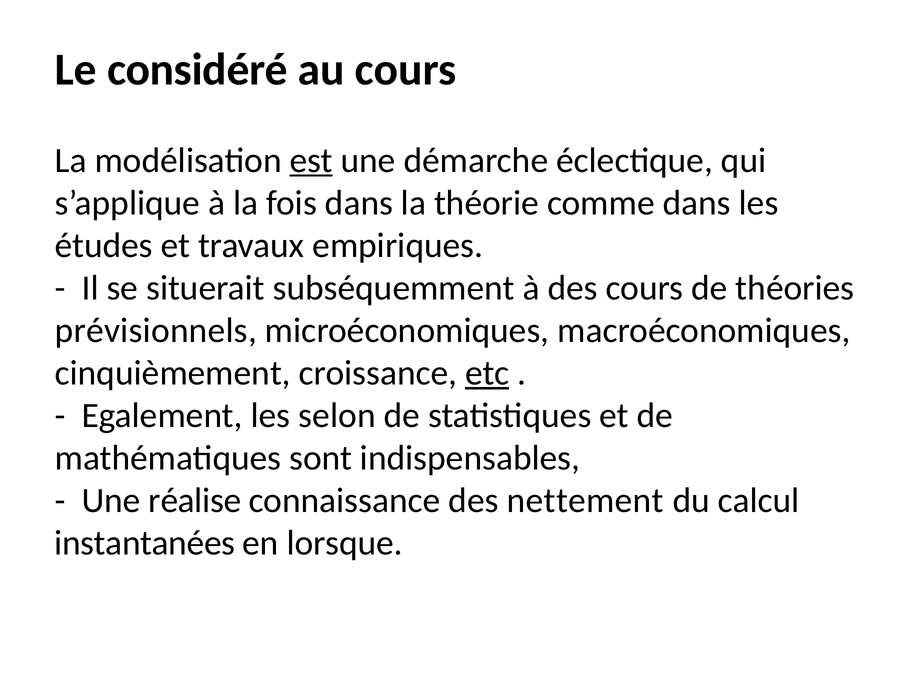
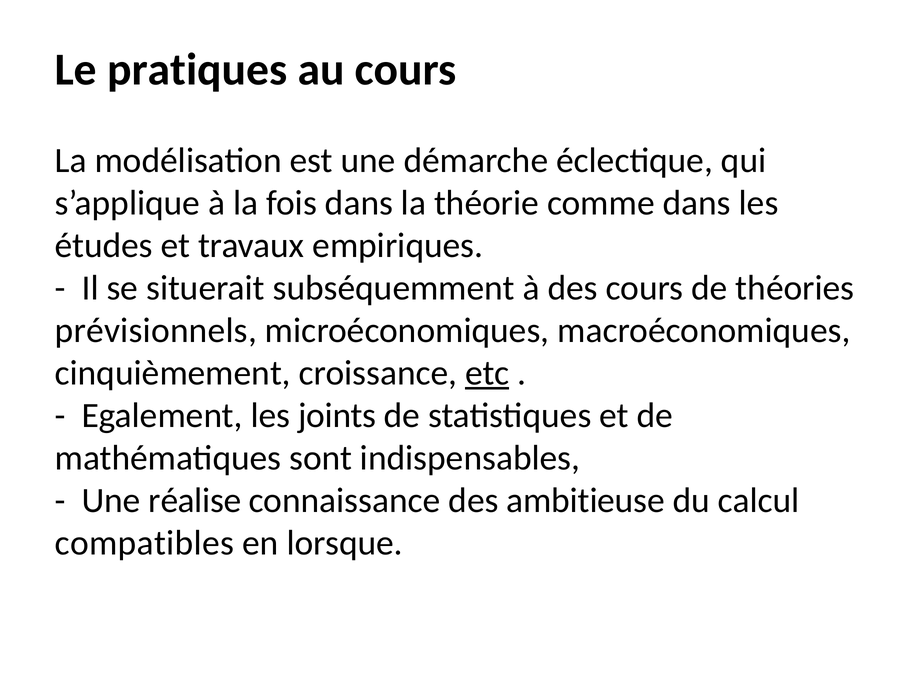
considéré: considéré -> pratiques
est underline: present -> none
selon: selon -> joints
nettement: nettement -> ambitieuse
instantanées: instantanées -> compatibles
